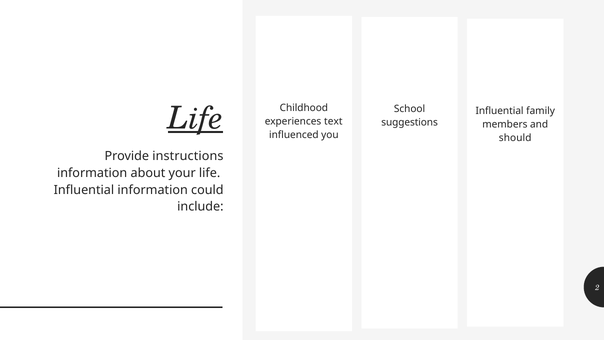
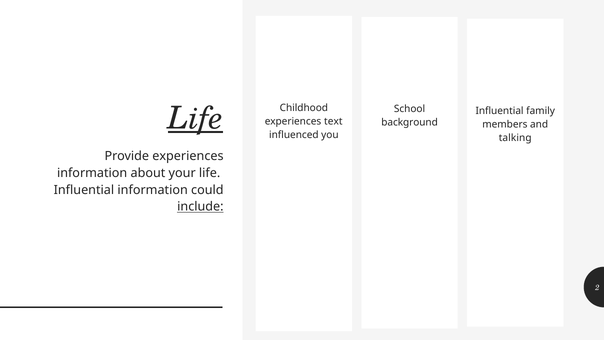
suggestions: suggestions -> background
should: should -> talking
Provide instructions: instructions -> experiences
include underline: none -> present
